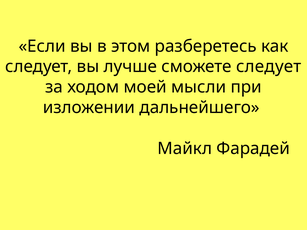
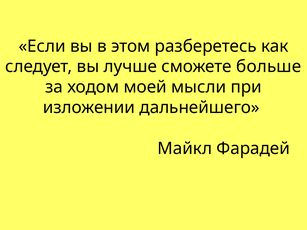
сможете следует: следует -> больше
